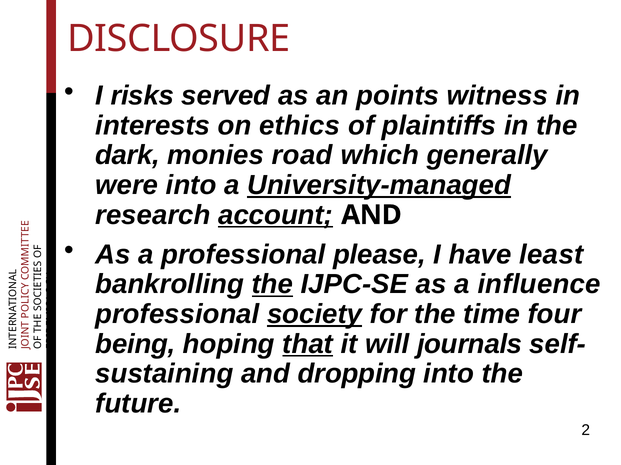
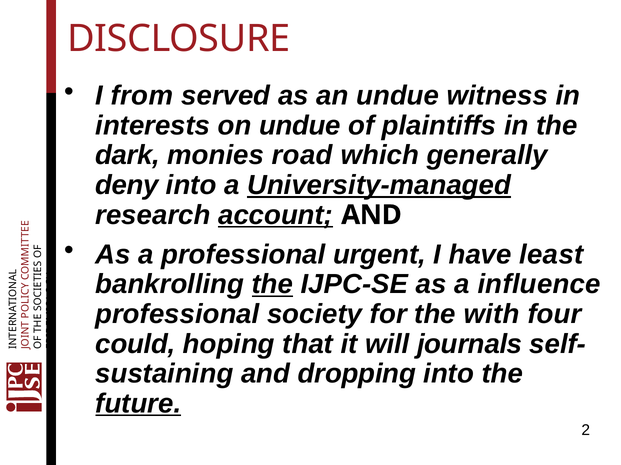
risks: risks -> from
an points: points -> undue
on ethics: ethics -> undue
were: were -> deny
please: please -> urgent
society underline: present -> none
time: time -> with
being: being -> could
that underline: present -> none
future underline: none -> present
